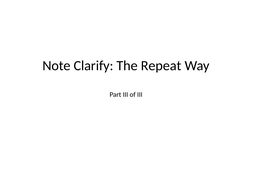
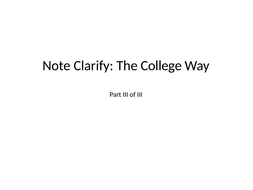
Repeat: Repeat -> College
